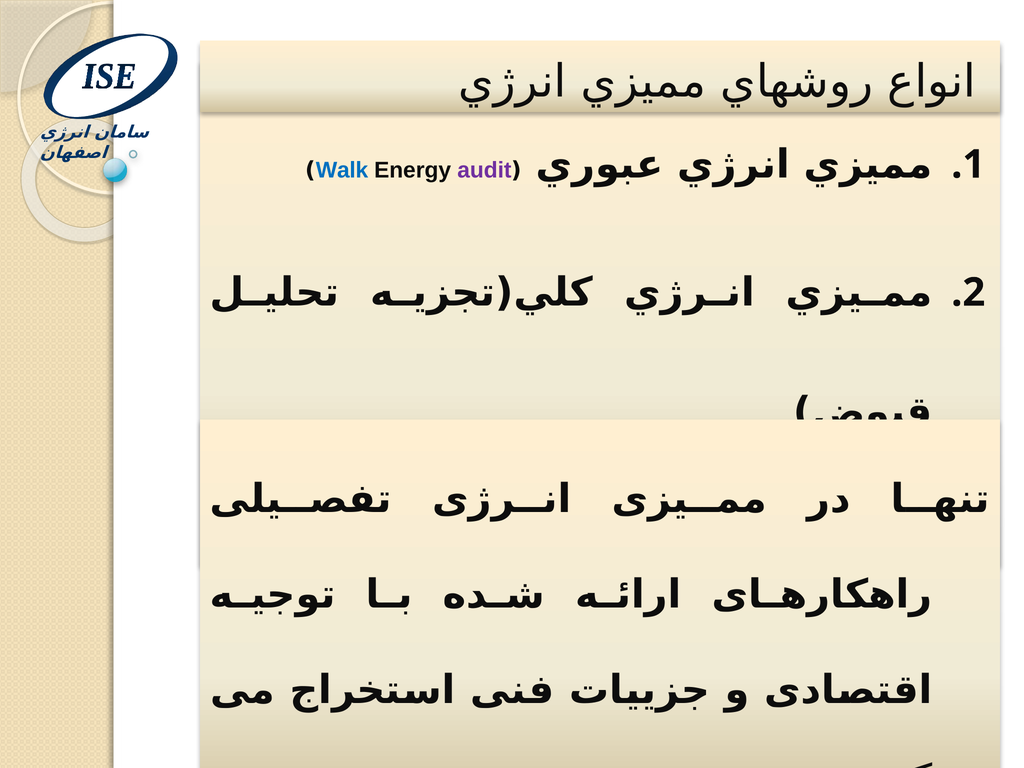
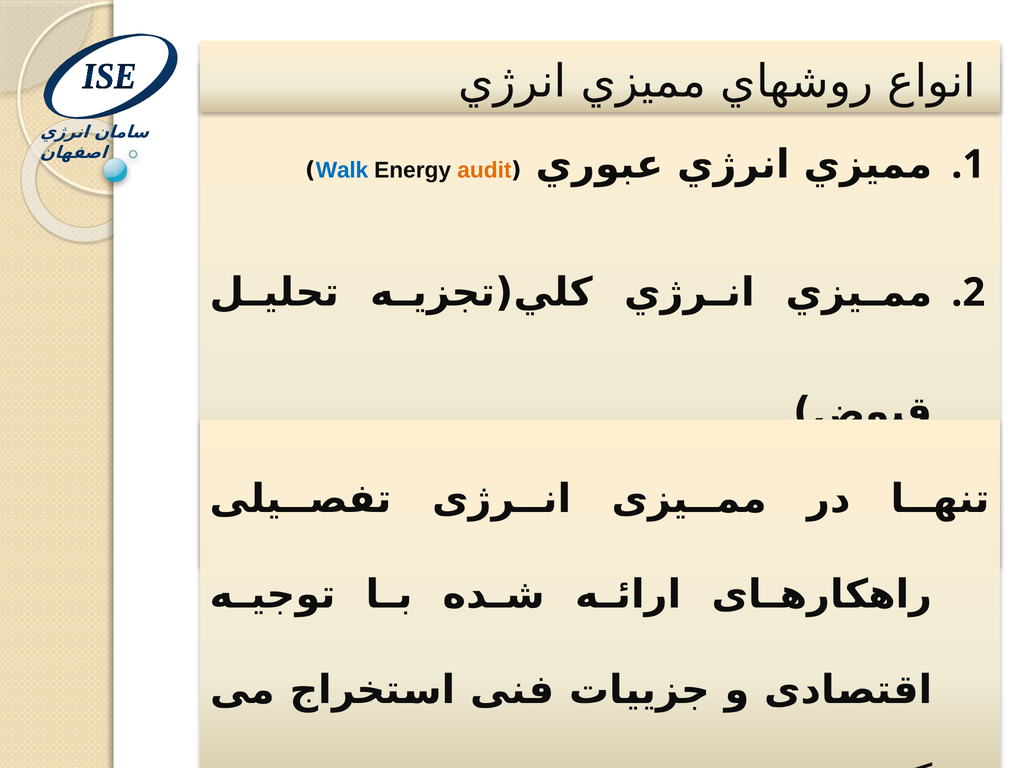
audit at (484, 170) colour: purple -> orange
